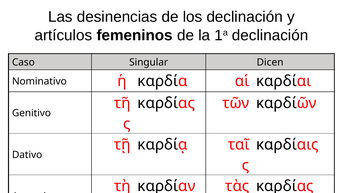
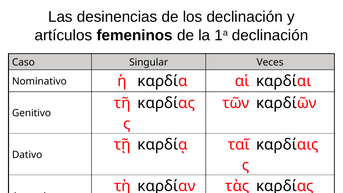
Dicen: Dicen -> Veces
